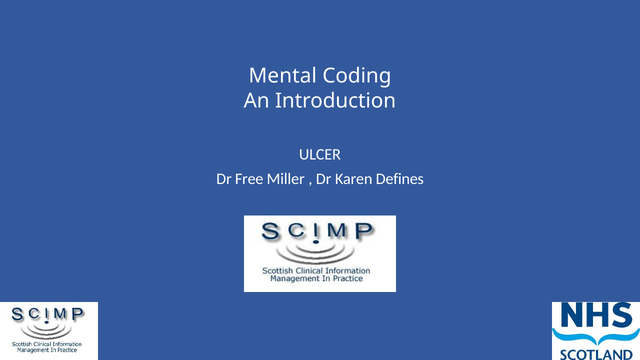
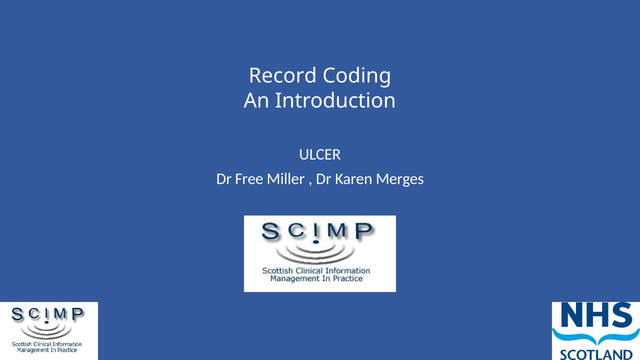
Mental: Mental -> Record
Defines: Defines -> Merges
